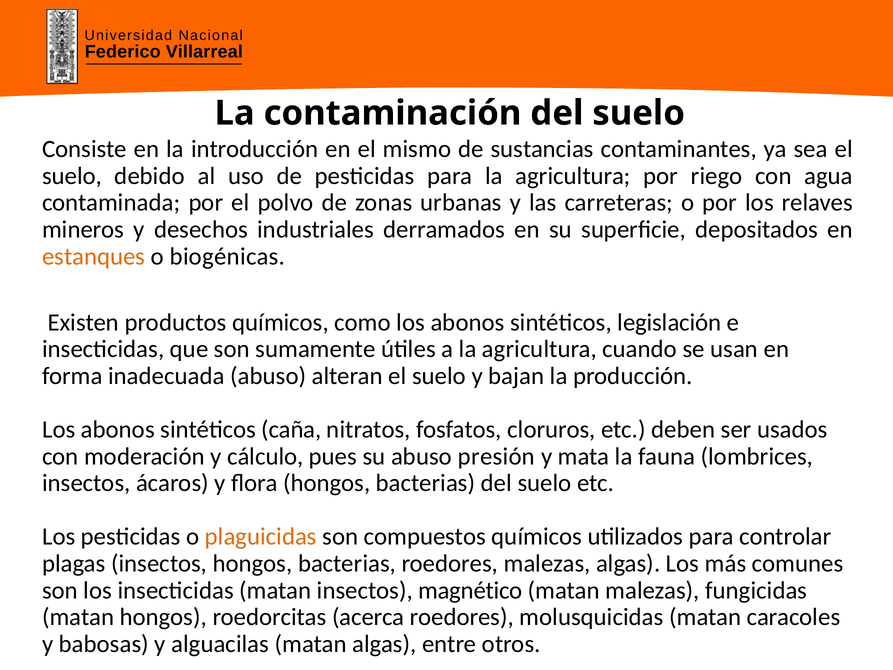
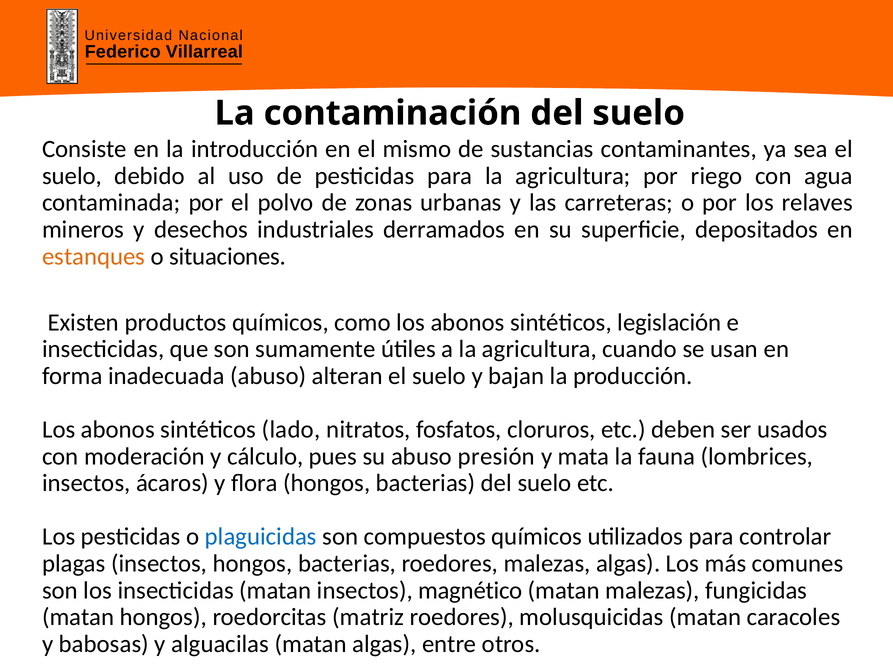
biogénicas: biogénicas -> situaciones
caña: caña -> lado
plaguicidas colour: orange -> blue
acerca: acerca -> matriz
